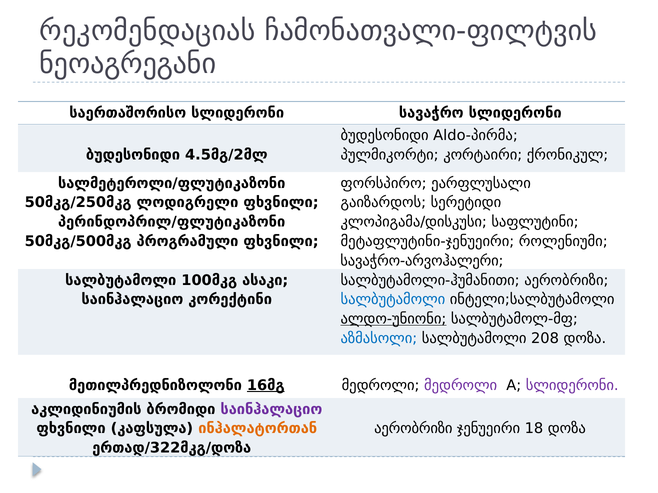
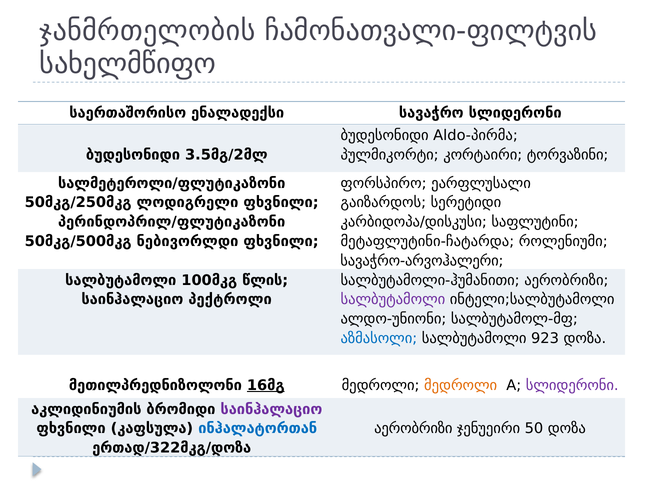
რეკომენდაციას: რეკომენდაციას -> ჯანმრთელობის
ნეოაგრეგანი: ნეოაგრეგანი -> სახელმწიფო
საერთაშორისო სლიდერონი: სლიდერონი -> ენალადექსი
4.5მგ/2მლ: 4.5მგ/2მლ -> 3.5მგ/2მლ
ქრონიკულ: ქრონიკულ -> ტორვაზინი
კლოპიგამა/დისკუსი: კლოპიგამა/დისკუსი -> კარბიდოპა/დისკუსი
პროგრამული: პროგრამული -> ნებივორლდი
მეტაფლუტინი-ჯენუეირი: მეტაფლუტინი-ჯენუეირი -> მეტაფლუტინი-ჩატარდა
ასაკი: ასაკი -> წლის
კორექტინი: კორექტინი -> პექტროლი
სალბუტამოლი at (393, 300) colour: blue -> purple
ალდო-უნიონი underline: present -> none
208: 208 -> 923
მედროლი at (461, 386) colour: purple -> orange
ინჰალატორთან colour: orange -> blue
18: 18 -> 50
